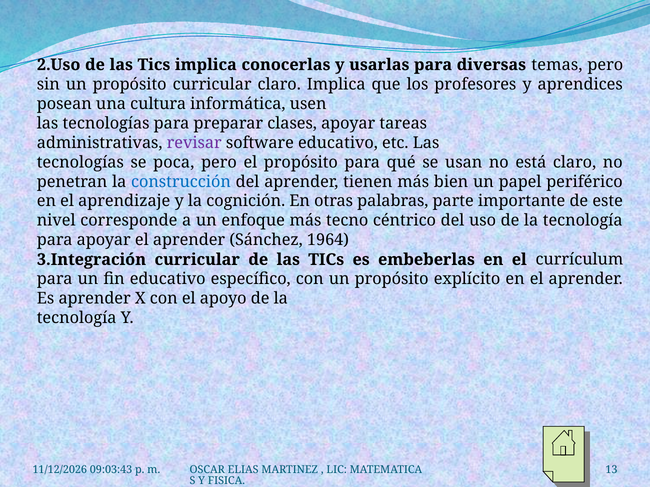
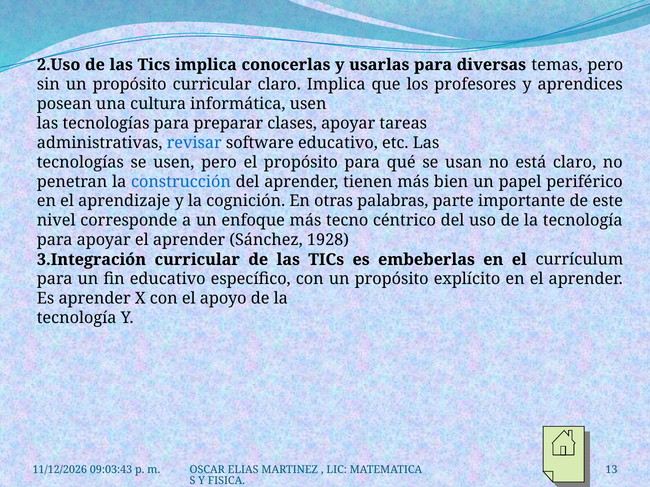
revisar colour: purple -> blue
se poca: poca -> usen
1964: 1964 -> 1928
